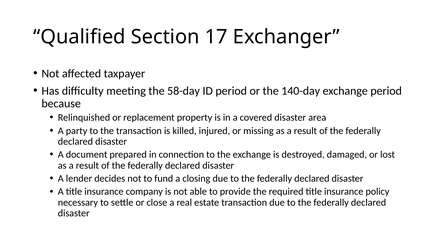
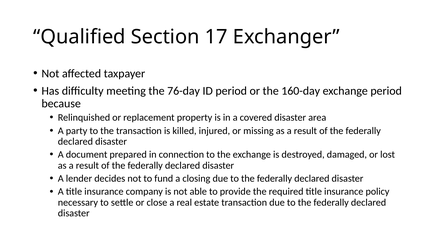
58-day: 58-day -> 76-day
140-day: 140-day -> 160-day
